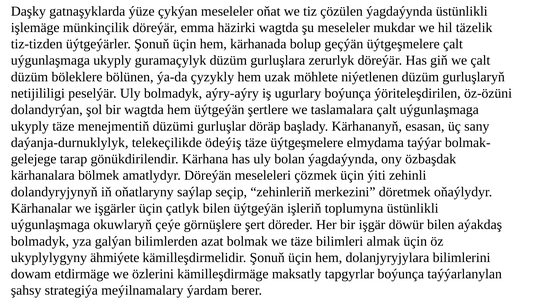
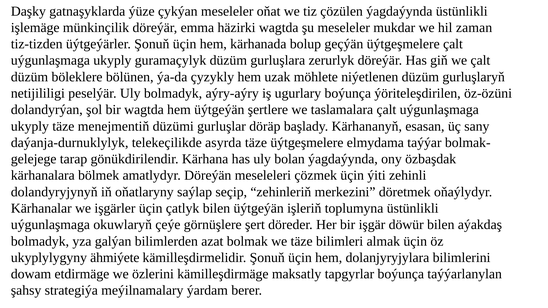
täzelik: täzelik -> zaman
ödeýiş: ödeýiş -> asyrda
